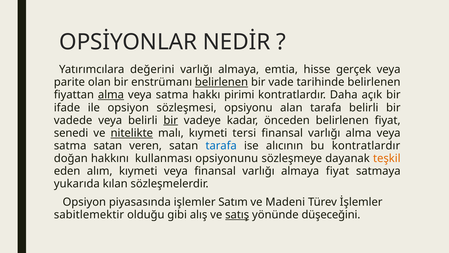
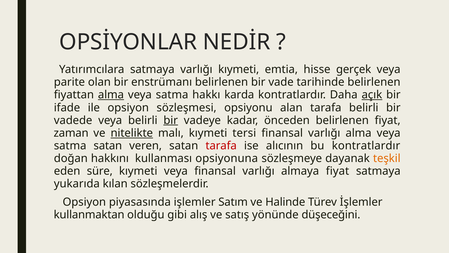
Yatırımcılara değerini: değerini -> satmaya
almaya at (239, 69): almaya -> kıymeti
belirlenen at (222, 82) underline: present -> none
pirimi: pirimi -> karda
açık underline: none -> present
senedi: senedi -> zaman
tarafa at (221, 145) colour: blue -> red
opsiyonunu: opsiyonunu -> opsiyonuna
alım: alım -> süre
Madeni: Madeni -> Halinde
sabitlemektir: sabitlemektir -> kullanmaktan
satış underline: present -> none
